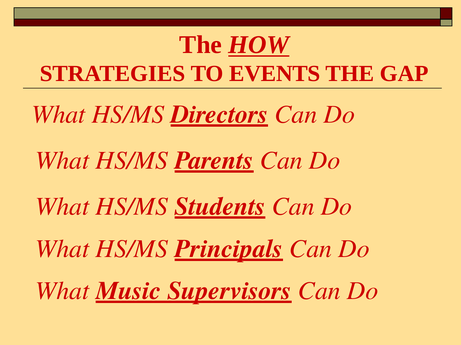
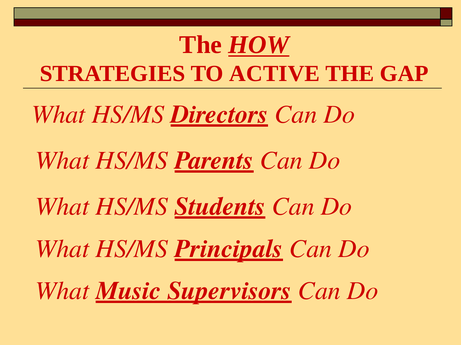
EVENTS: EVENTS -> ACTIVE
